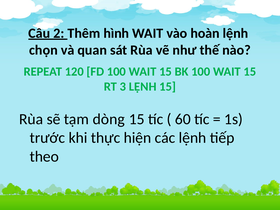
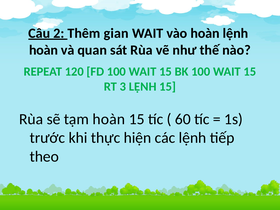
hình: hình -> gian
chọn at (43, 50): chọn -> hoàn
tạm dòng: dòng -> hoàn
